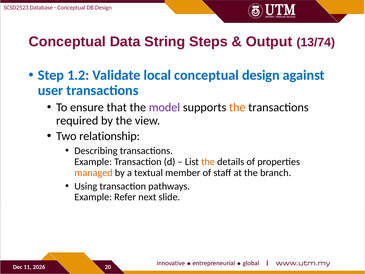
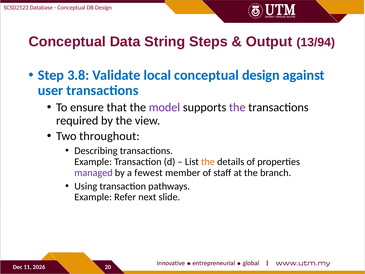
13/74: 13/74 -> 13/94
1.2: 1.2 -> 3.8
the at (237, 107) colour: orange -> purple
relationship: relationship -> throughout
managed colour: orange -> purple
textual: textual -> fewest
